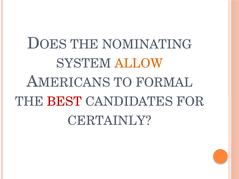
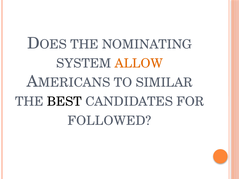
FORMAL: FORMAL -> SIMILAR
BEST colour: red -> black
CERTAINLY: CERTAINLY -> FOLLOWED
